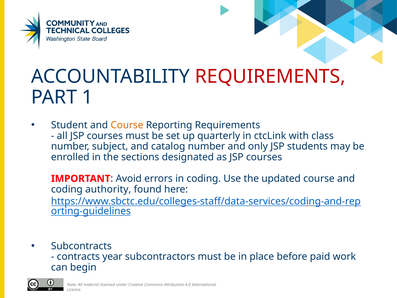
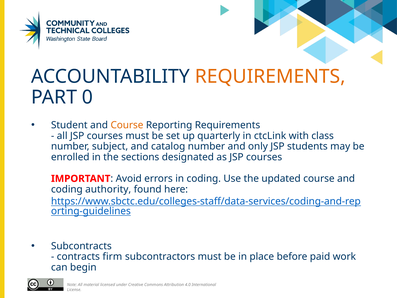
REQUIREMENTS at (270, 76) colour: red -> orange
1: 1 -> 0
year: year -> firm
